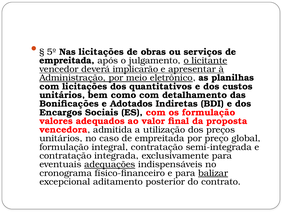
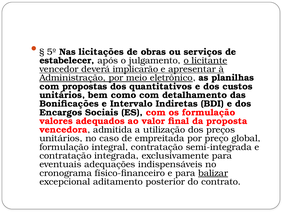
empreitada at (67, 60): empreitada -> estabelecer
com licitações: licitações -> propostas
Adotados: Adotados -> Intervalo
adequações underline: present -> none
